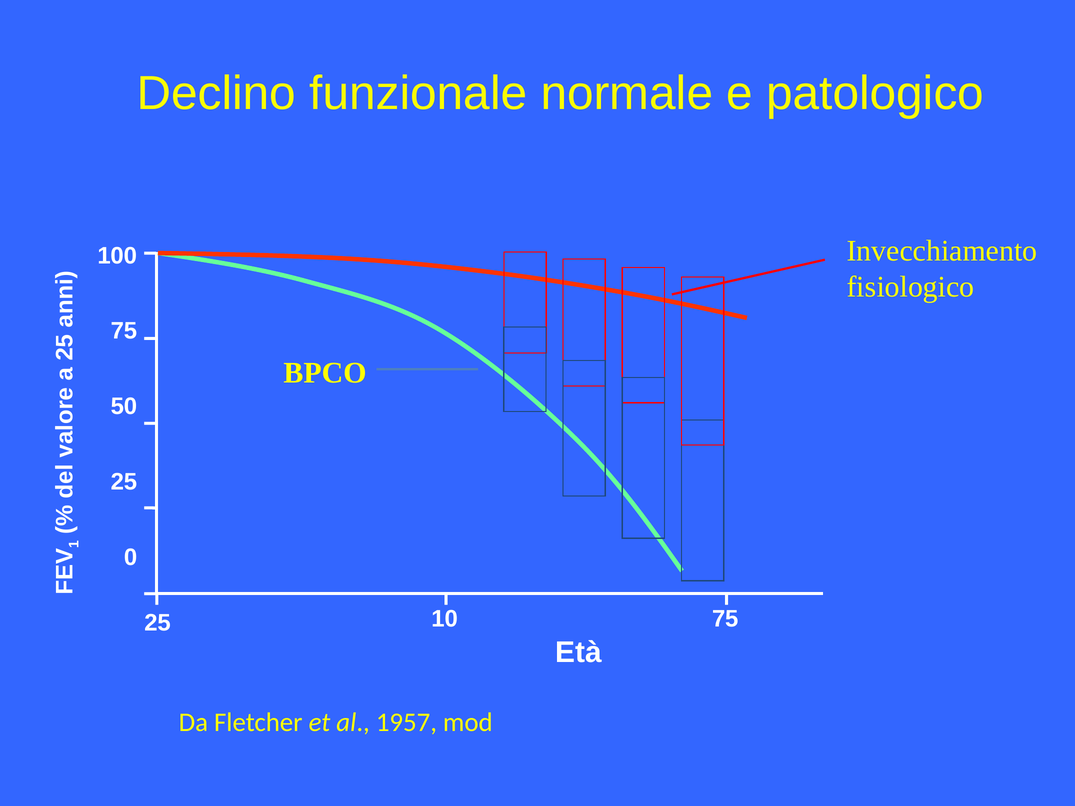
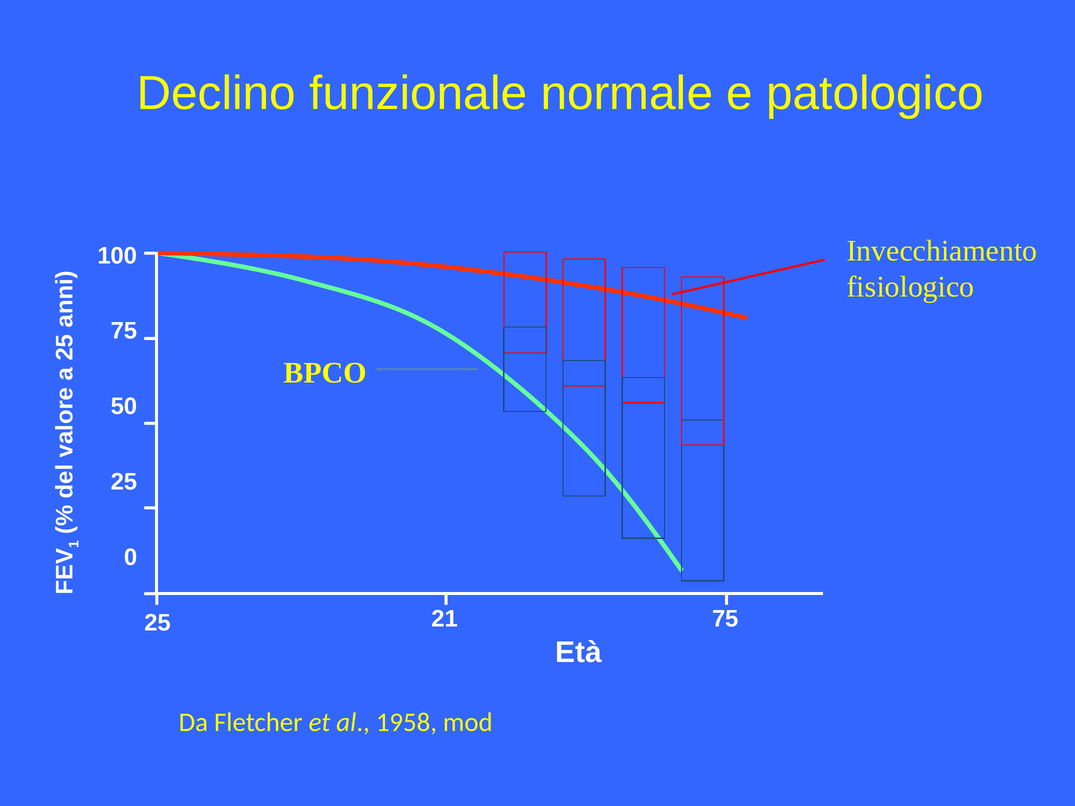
10: 10 -> 21
1957: 1957 -> 1958
